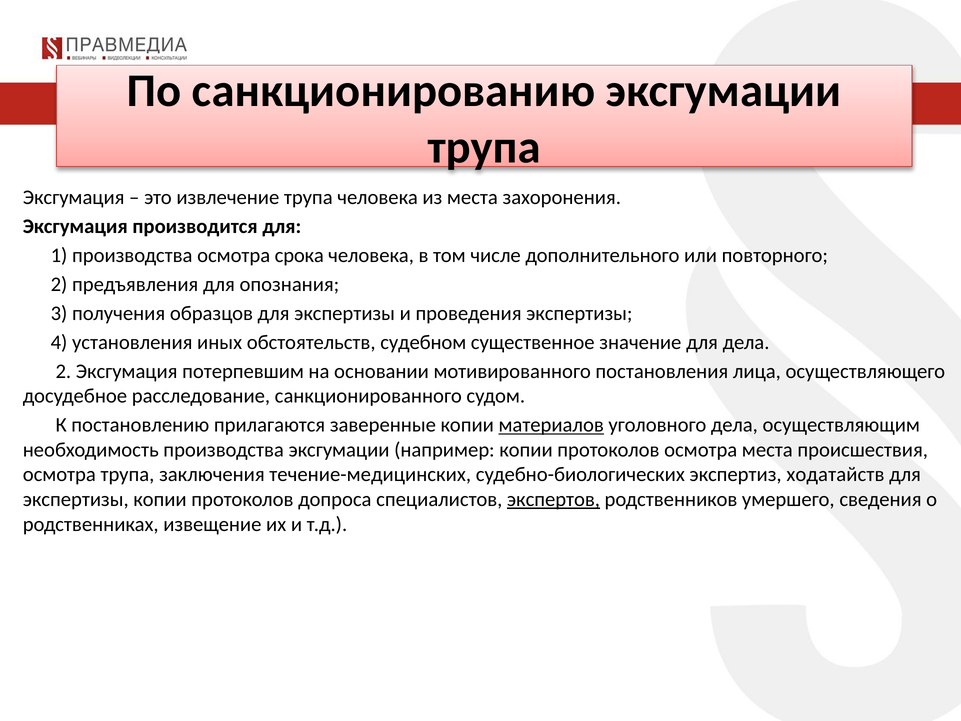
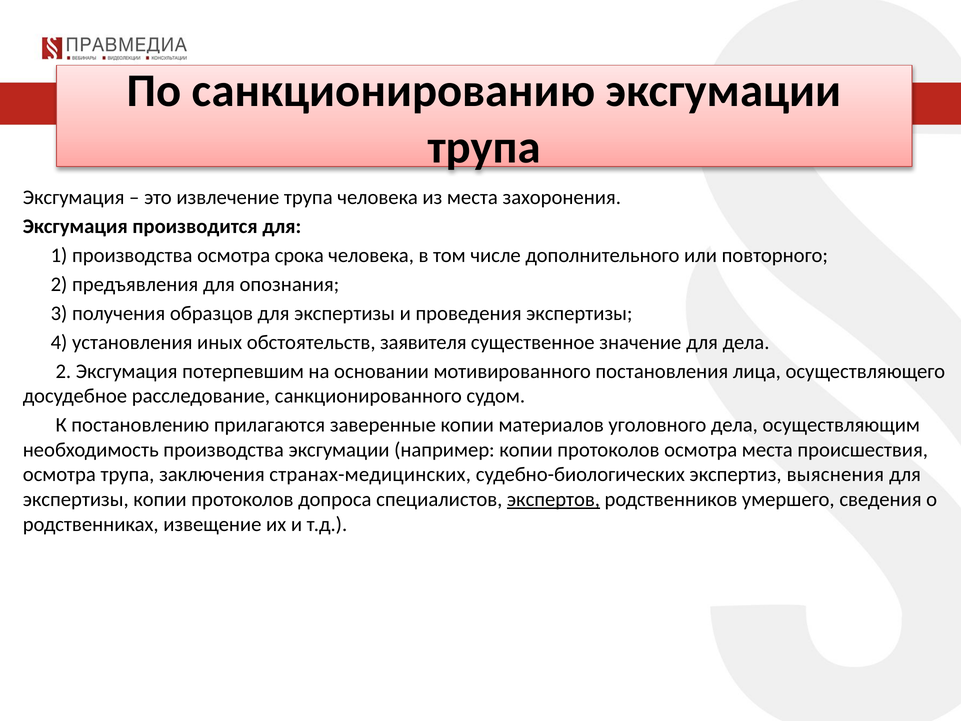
судебном: судебном -> заявителя
материалов underline: present -> none
течение-медицинских: течение-медицинских -> странах-медицинских
ходатайств: ходатайств -> выяснения
